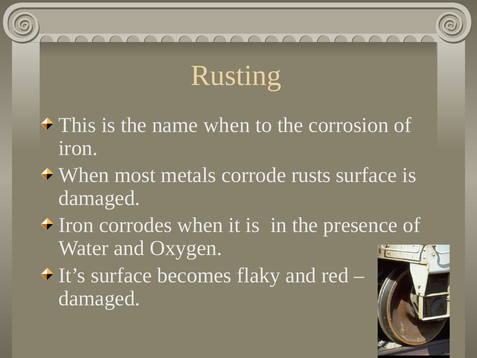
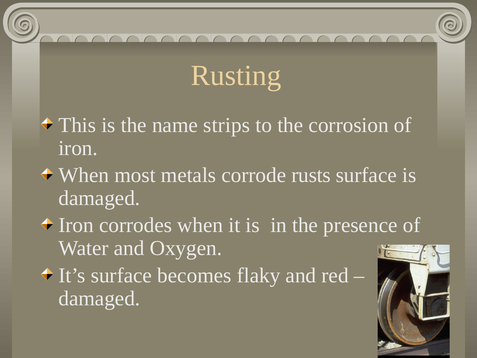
name when: when -> strips
